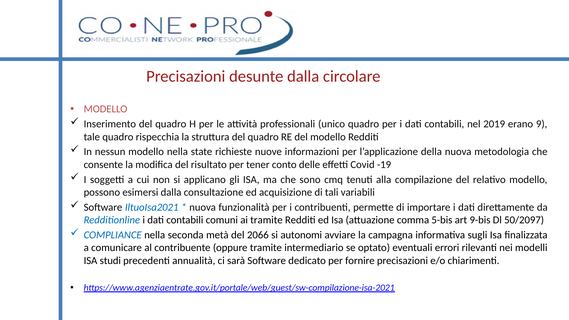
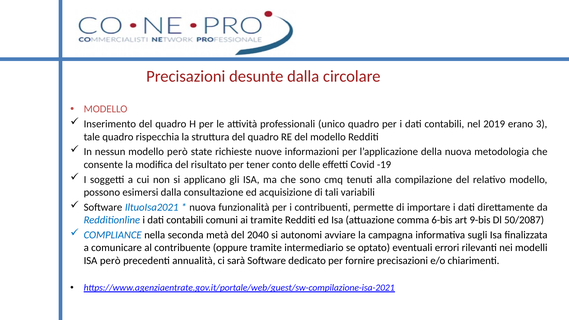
9: 9 -> 3
modello nella: nella -> però
5-bis: 5-bis -> 6-bis
50/2097: 50/2097 -> 50/2087
2066: 2066 -> 2040
ISA studi: studi -> però
